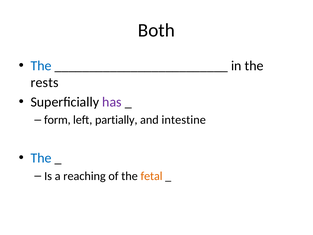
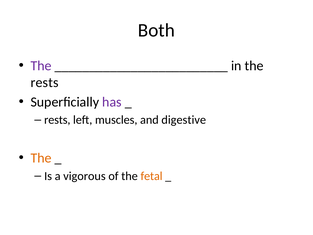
The at (41, 66) colour: blue -> purple
form at (57, 120): form -> rests
partially: partially -> muscles
intestine: intestine -> digestive
The at (41, 158) colour: blue -> orange
reaching: reaching -> vigorous
